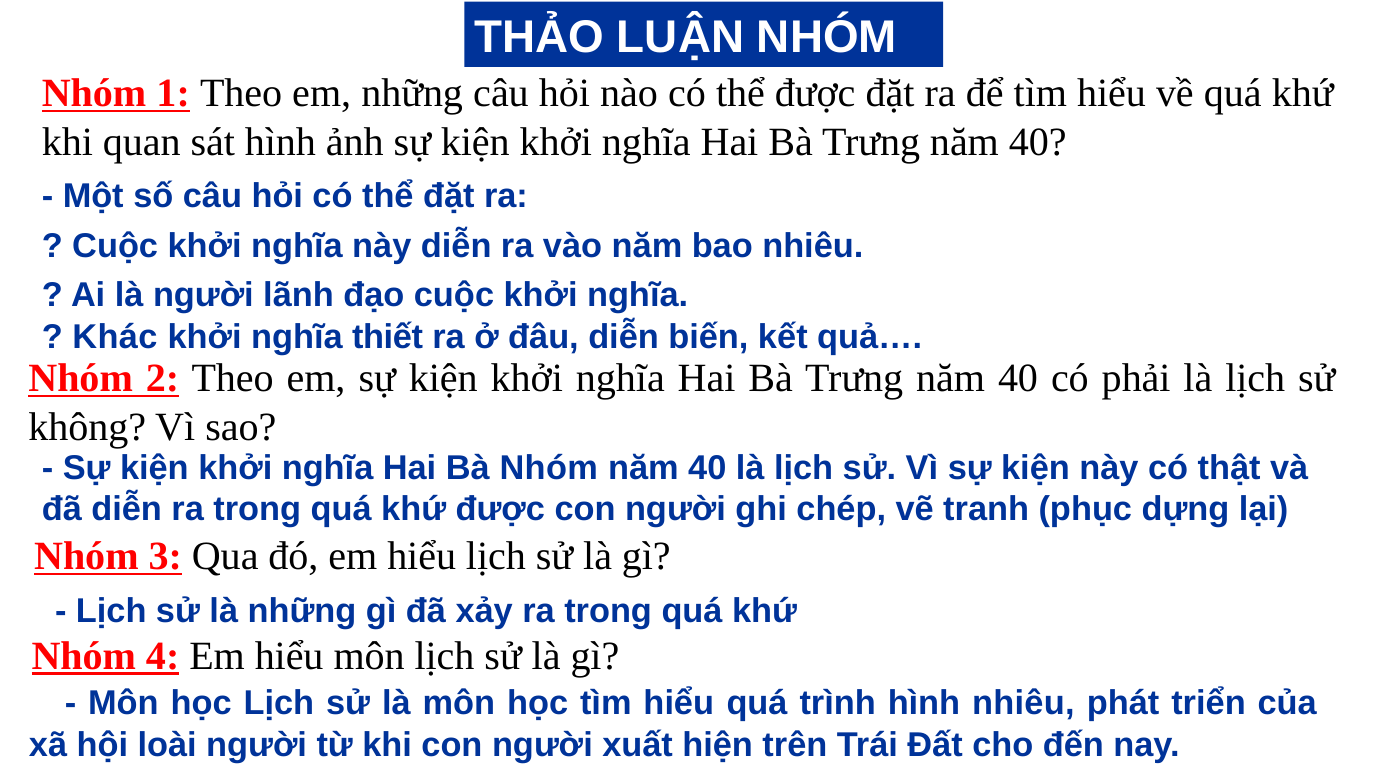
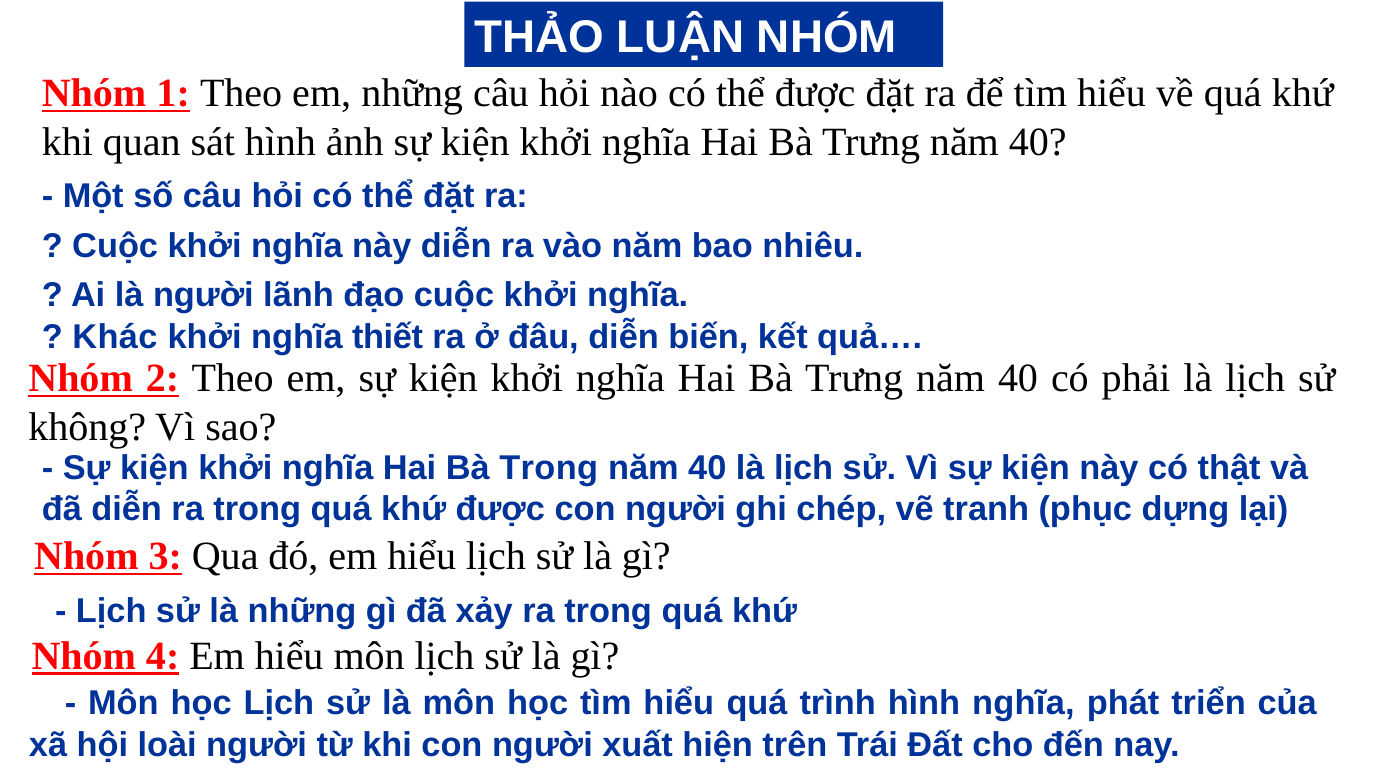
Bà Nhóm: Nhóm -> Trong
hình nhiêu: nhiêu -> nghĩa
